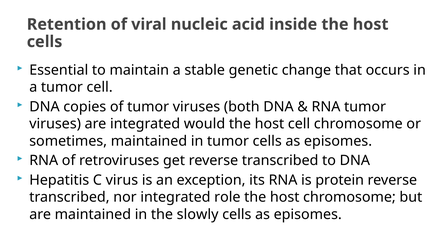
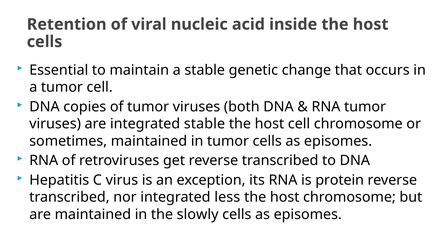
integrated would: would -> stable
role: role -> less
